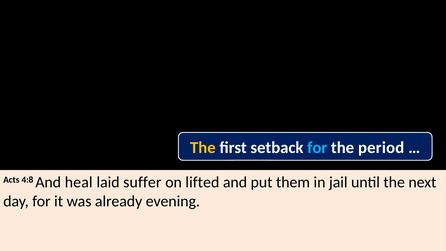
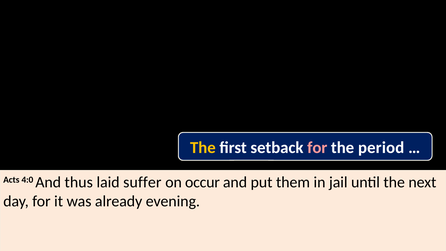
for at (317, 147) colour: light blue -> pink
4:8: 4:8 -> 4:0
heal: heal -> thus
lifted: lifted -> occur
